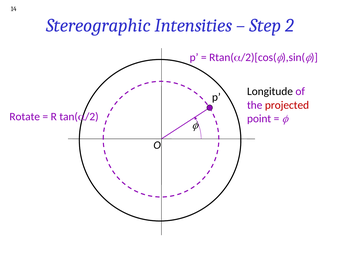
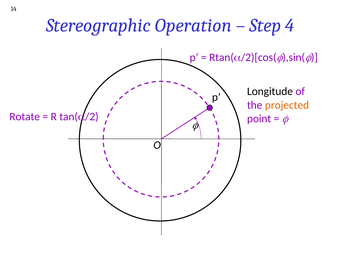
Intensities: Intensities -> Operation
2: 2 -> 4
projected colour: red -> orange
